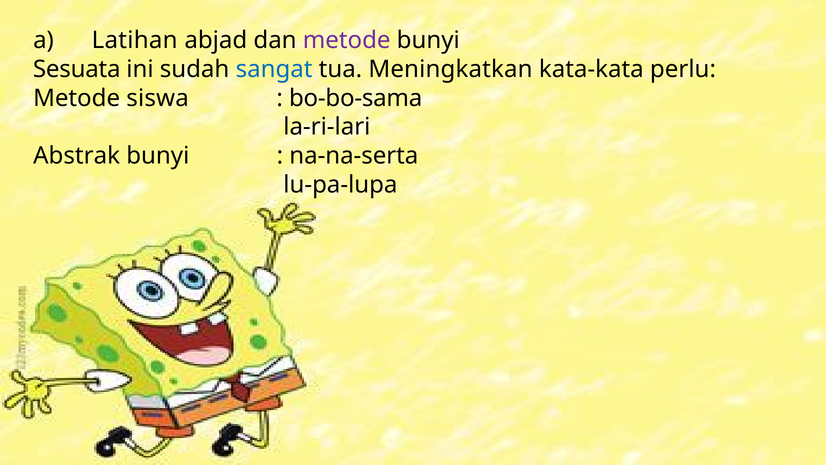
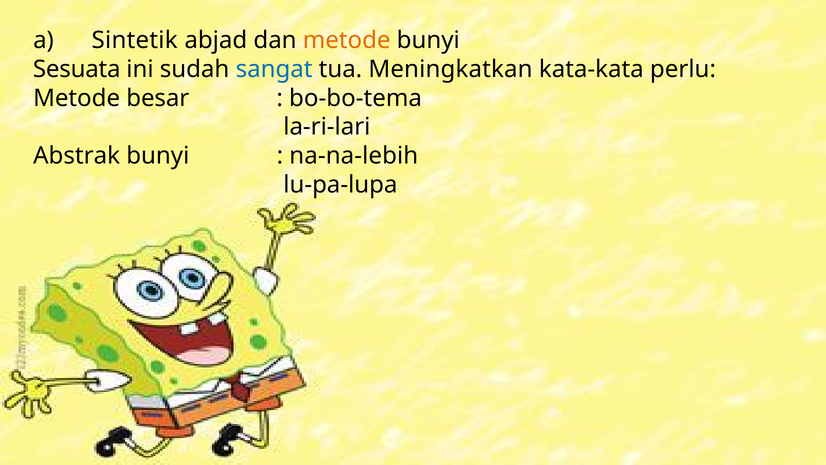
Latihan: Latihan -> Sintetik
metode at (347, 40) colour: purple -> orange
siswa: siswa -> besar
bo-bo-sama: bo-bo-sama -> bo-bo-tema
na-na-serta: na-na-serta -> na-na-lebih
